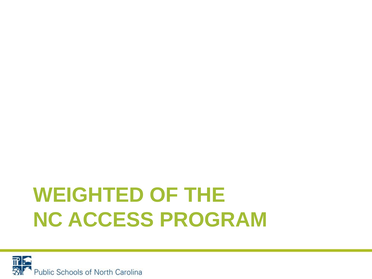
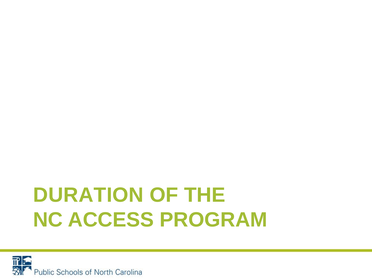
WEIGHTED: WEIGHTED -> DURATION
